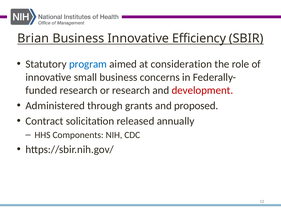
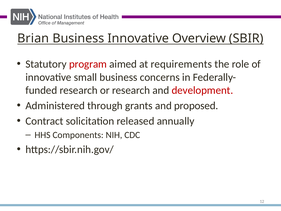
Efficiency: Efficiency -> Overview
program colour: blue -> red
consideration: consideration -> requirements
